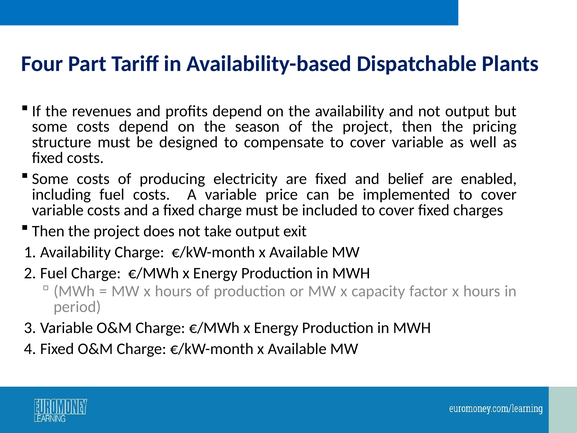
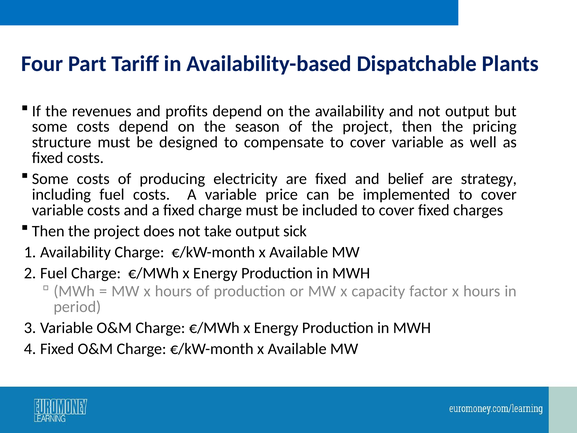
enabled: enabled -> strategy
exit: exit -> sick
